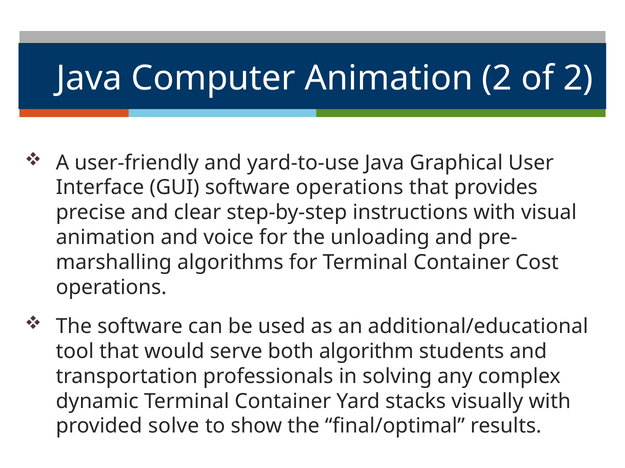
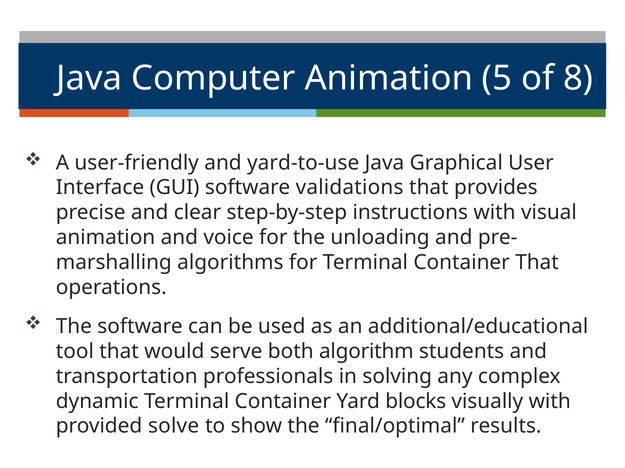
Animation 2: 2 -> 5
of 2: 2 -> 8
software operations: operations -> validations
Container Cost: Cost -> That
stacks: stacks -> blocks
